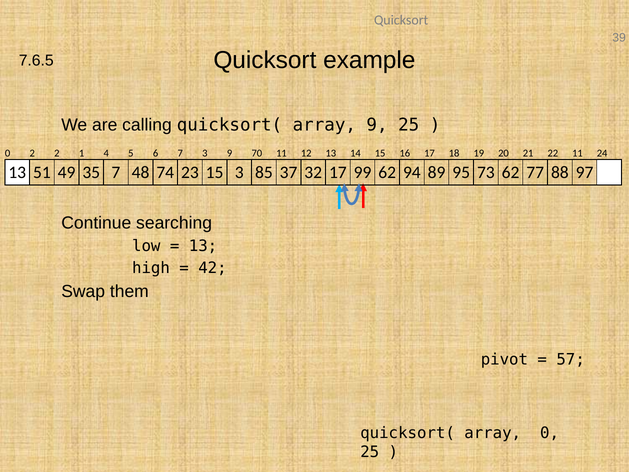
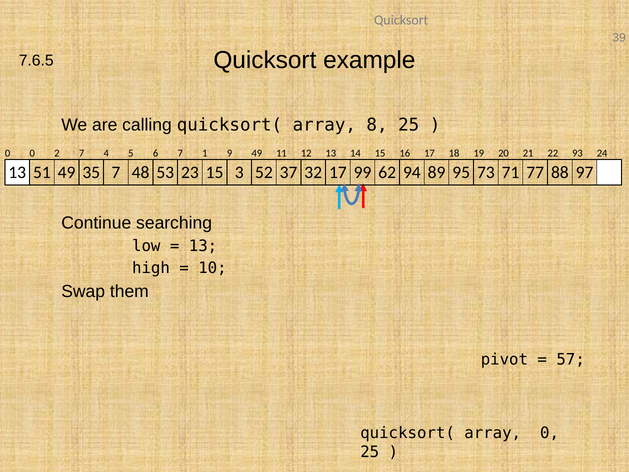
array 9: 9 -> 8
0 2: 2 -> 0
2 1: 1 -> 7
7 3: 3 -> 1
9 70: 70 -> 49
22 11: 11 -> 93
74: 74 -> 53
85: 85 -> 52
73 62: 62 -> 71
42: 42 -> 10
